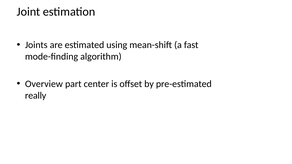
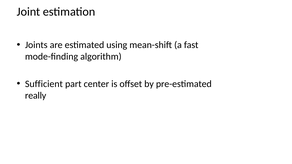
Overview: Overview -> Sufficient
